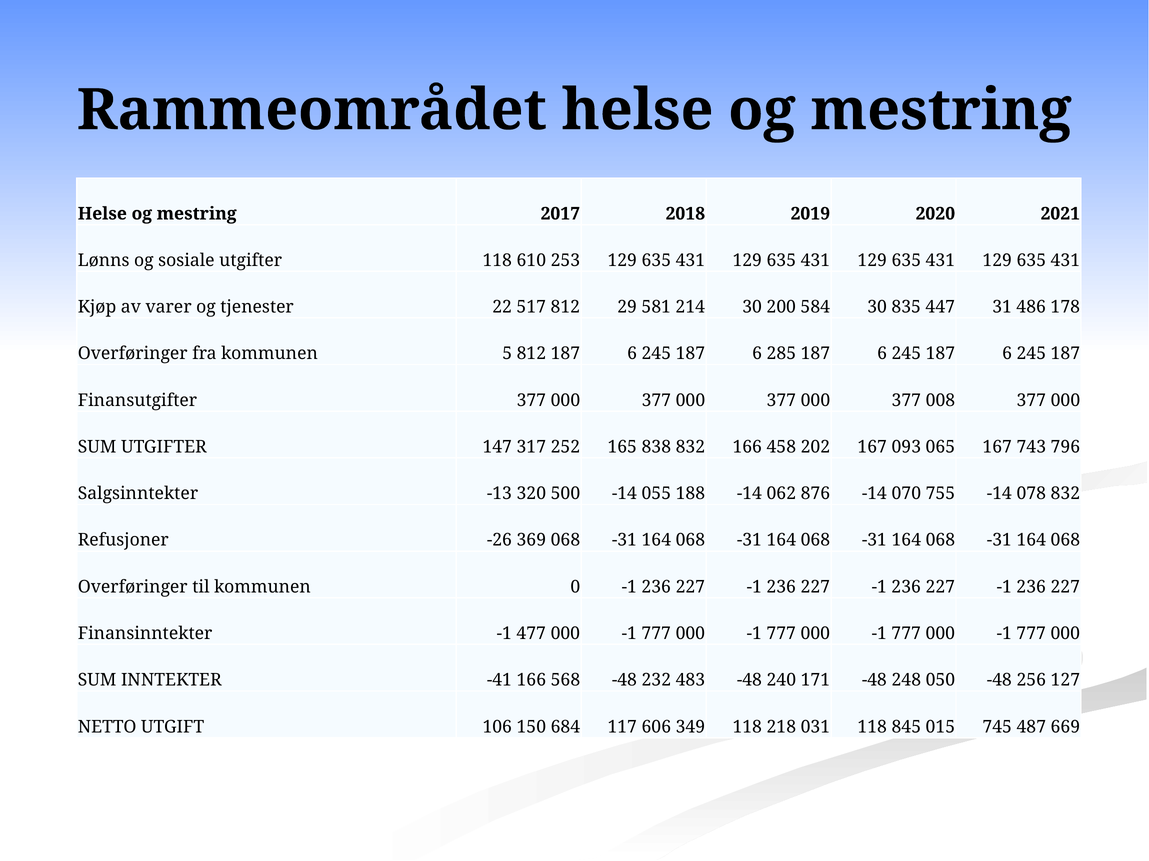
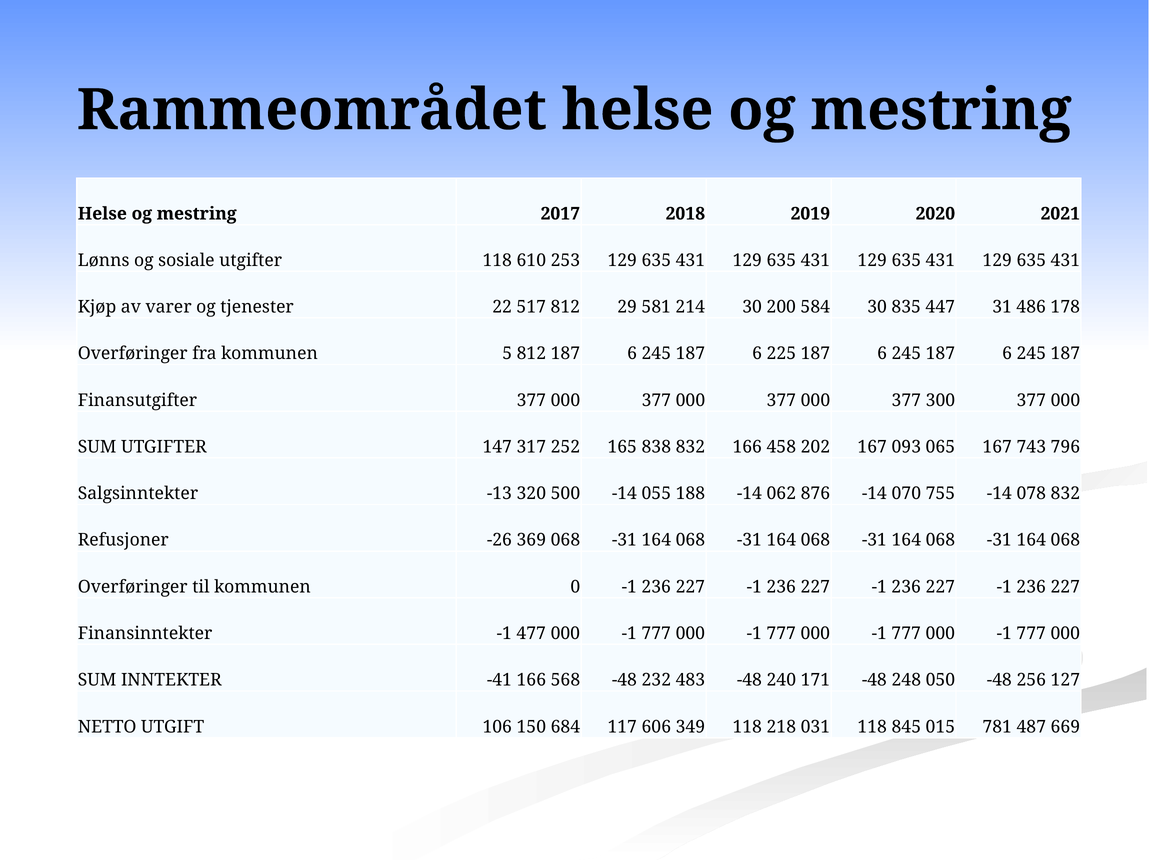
285: 285 -> 225
008: 008 -> 300
745: 745 -> 781
